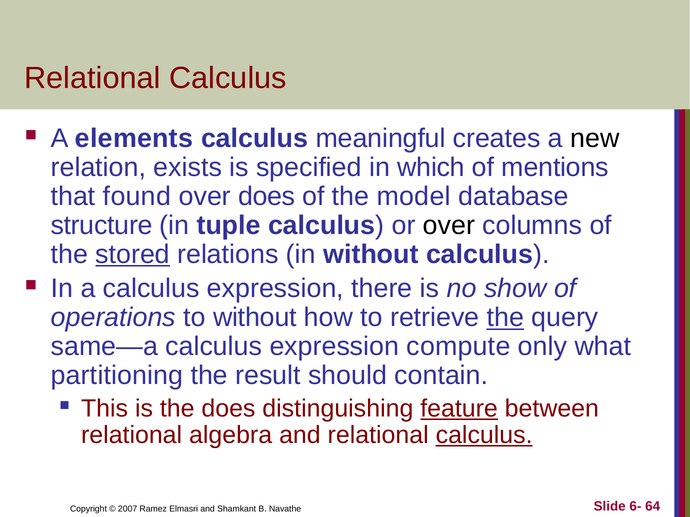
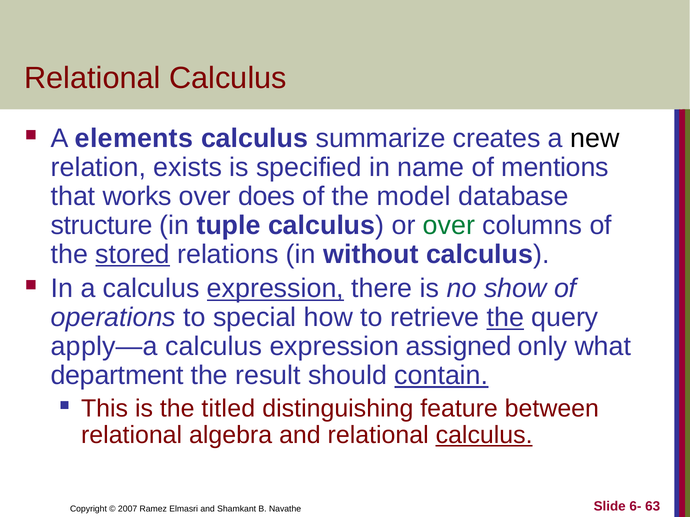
meaningful: meaningful -> summarize
which: which -> name
found: found -> works
over at (449, 225) colour: black -> green
expression at (275, 289) underline: none -> present
to without: without -> special
same—a: same—a -> apply—a
compute: compute -> assigned
partitioning: partitioning -> department
contain underline: none -> present
the does: does -> titled
feature underline: present -> none
64: 64 -> 63
